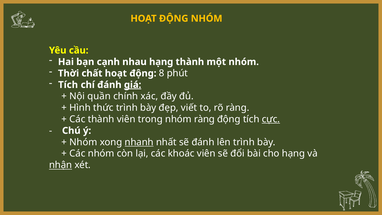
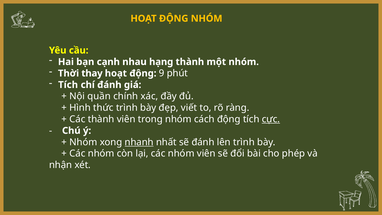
chất: chất -> thay
8: 8 -> 9
giá underline: present -> none
nhóm ràng: ràng -> cách
lại các khoác: khoác -> nhóm
cho hạng: hạng -> phép
nhận underline: present -> none
